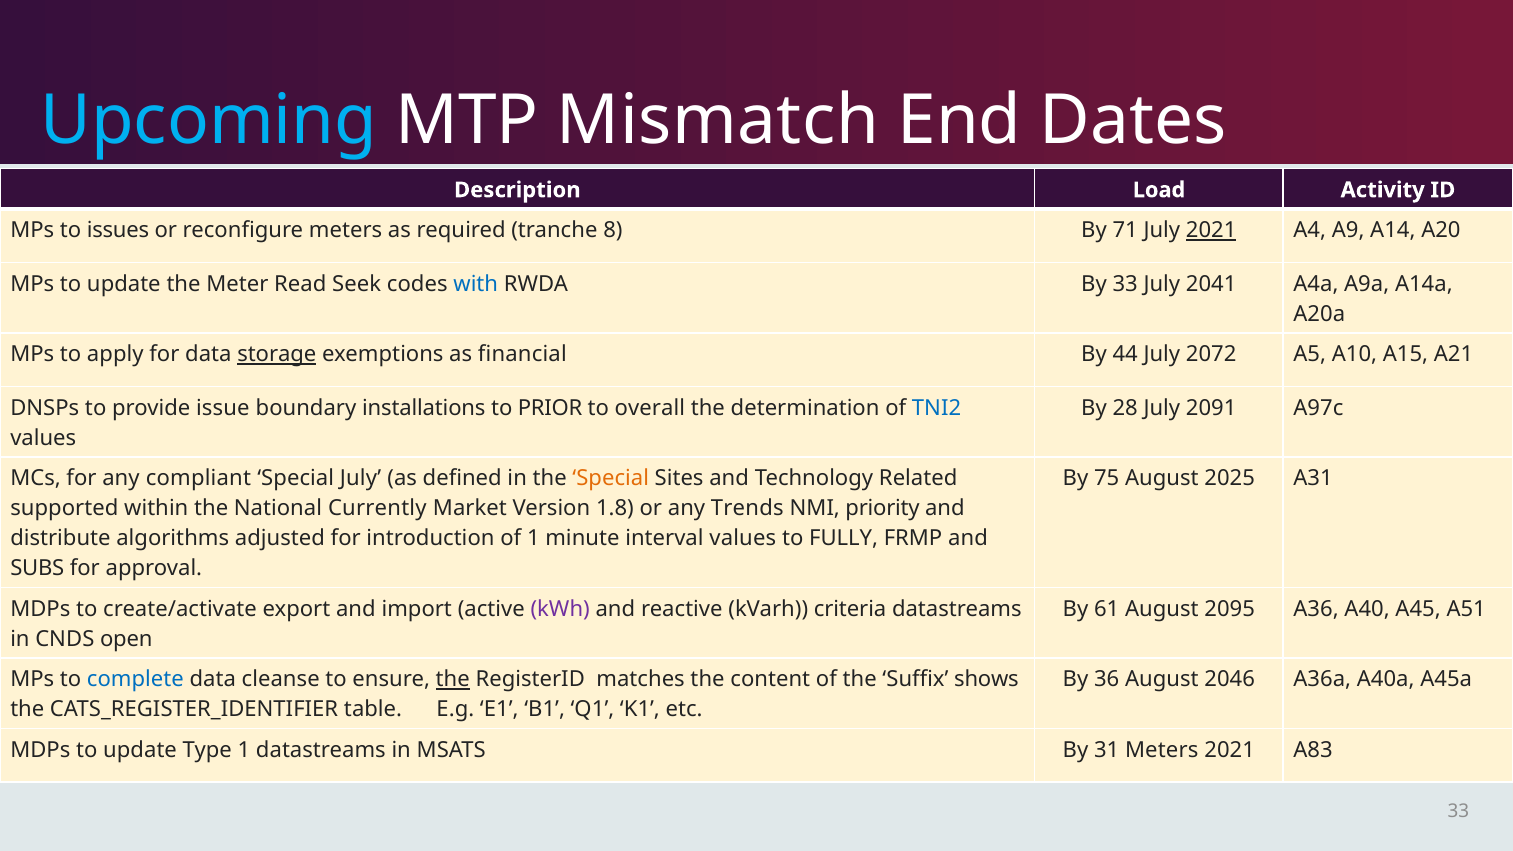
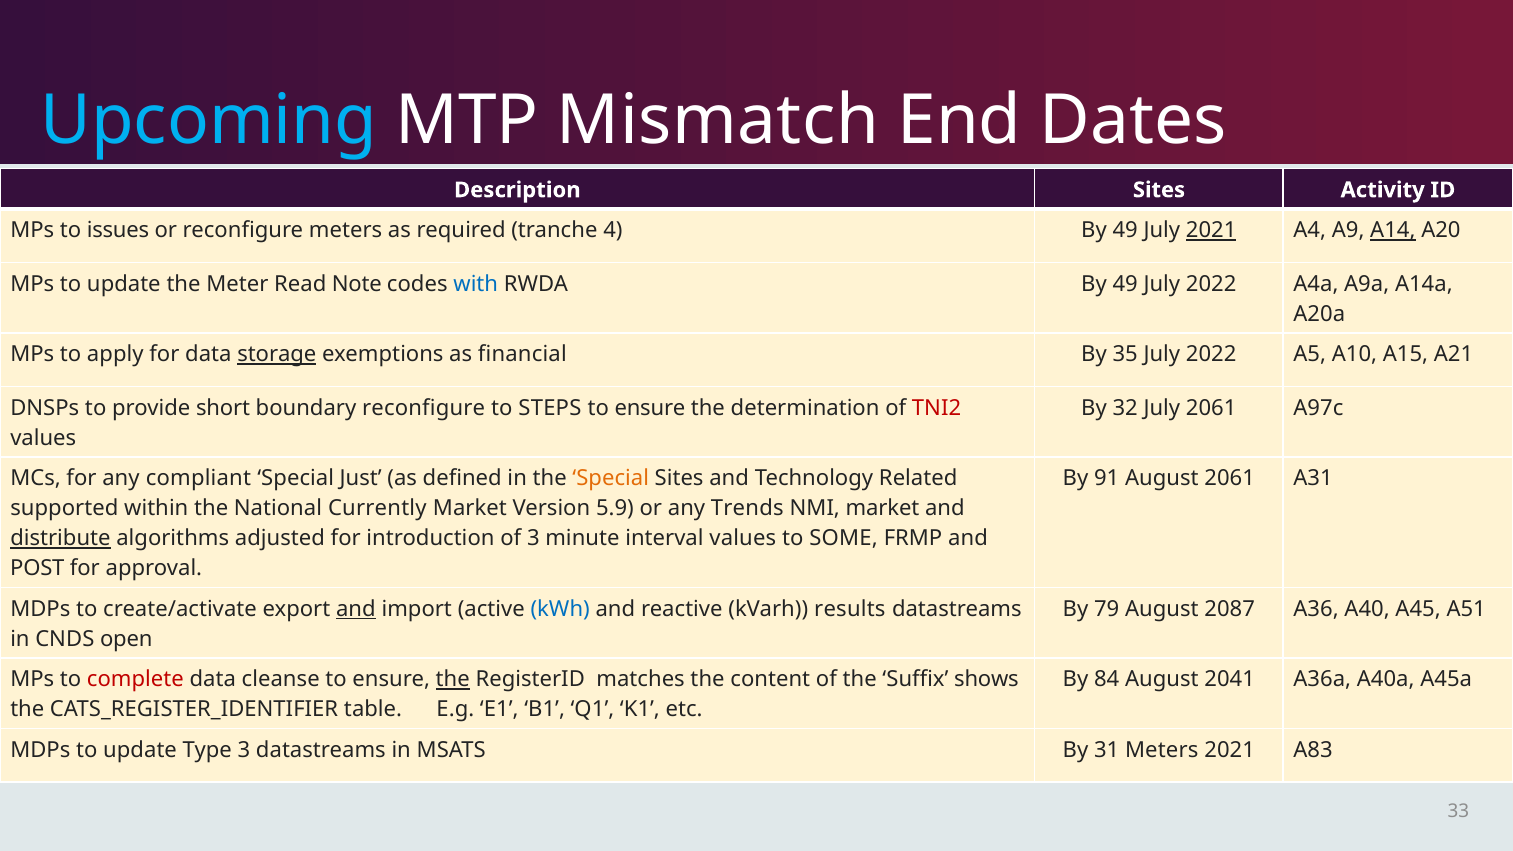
Description Load: Load -> Sites
8: 8 -> 4
71 at (1125, 230): 71 -> 49
A14 underline: none -> present
Seek: Seek -> Note
RWDA By 33: 33 -> 49
2041 at (1211, 284): 2041 -> 2022
44: 44 -> 35
2072 at (1211, 354): 2072 -> 2022
issue: issue -> short
boundary installations: installations -> reconfigure
PRIOR: PRIOR -> STEPS
overall at (650, 408): overall -> ensure
TNI2 colour: blue -> red
28: 28 -> 32
July 2091: 2091 -> 2061
Special July: July -> Just
75: 75 -> 91
August 2025: 2025 -> 2061
1.8: 1.8 -> 5.9
NMI priority: priority -> market
distribute underline: none -> present
of 1: 1 -> 3
FULLY: FULLY -> SOME
SUBS: SUBS -> POST
and at (356, 609) underline: none -> present
kWh colour: purple -> blue
criteria: criteria -> results
61: 61 -> 79
2095: 2095 -> 2087
complete colour: blue -> red
36: 36 -> 84
2046: 2046 -> 2041
Type 1: 1 -> 3
